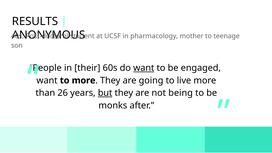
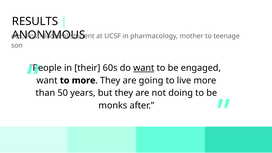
26: 26 -> 50
but underline: present -> none
being: being -> doing
